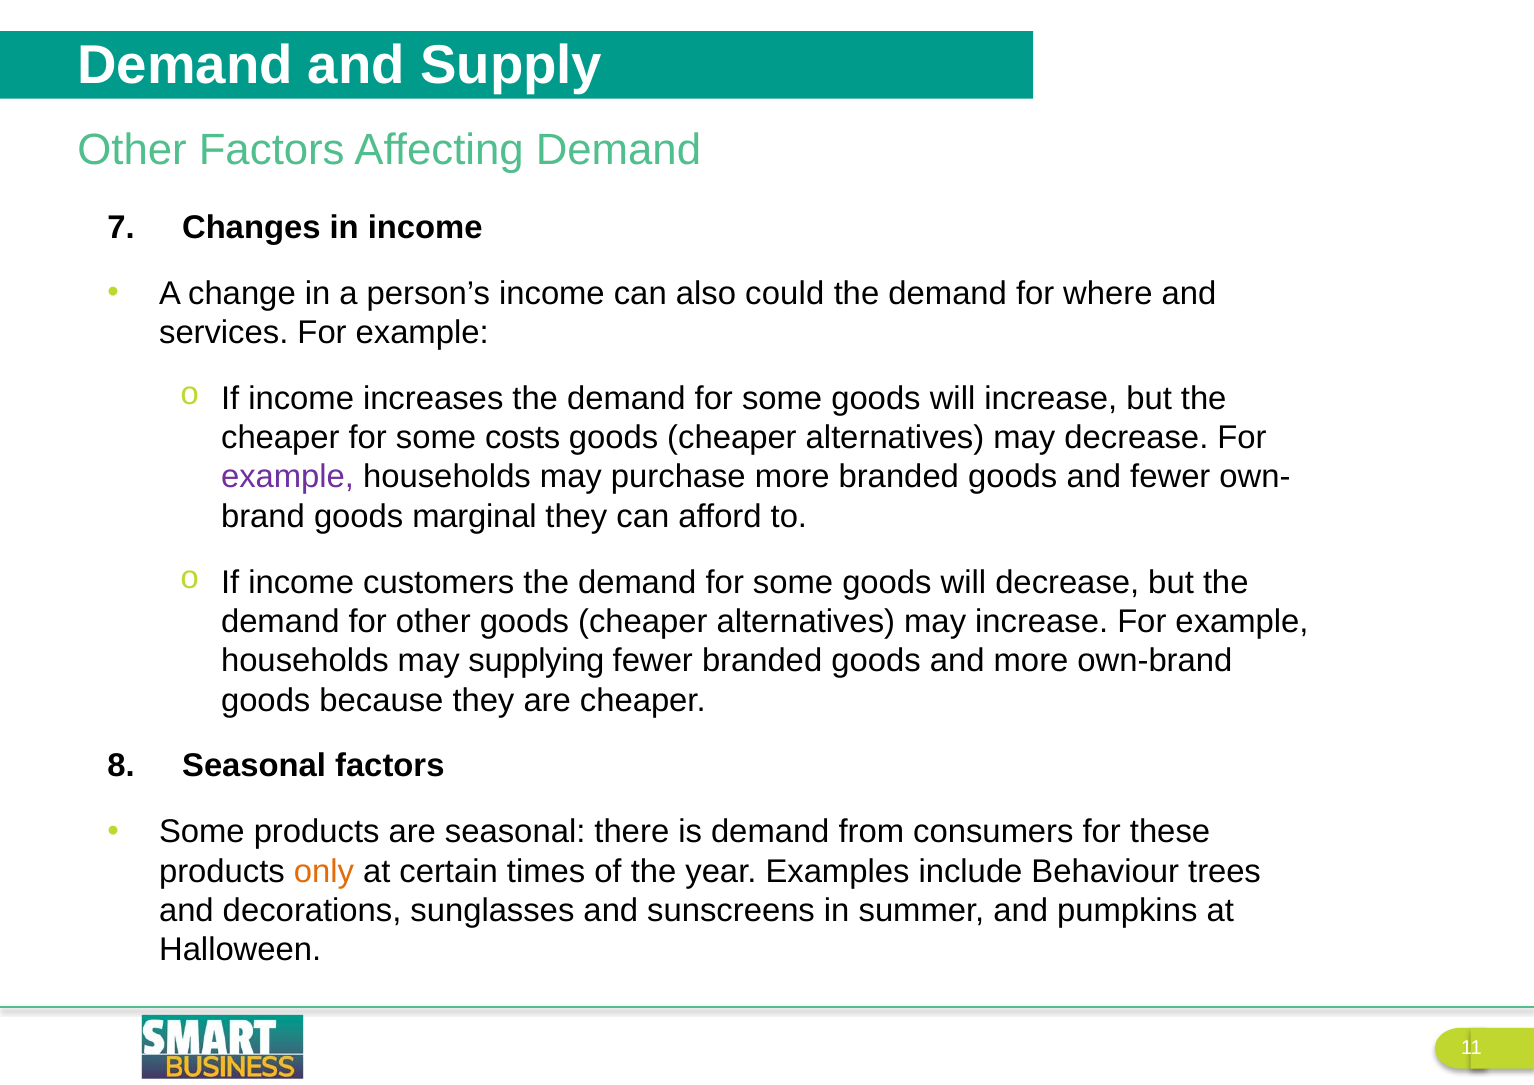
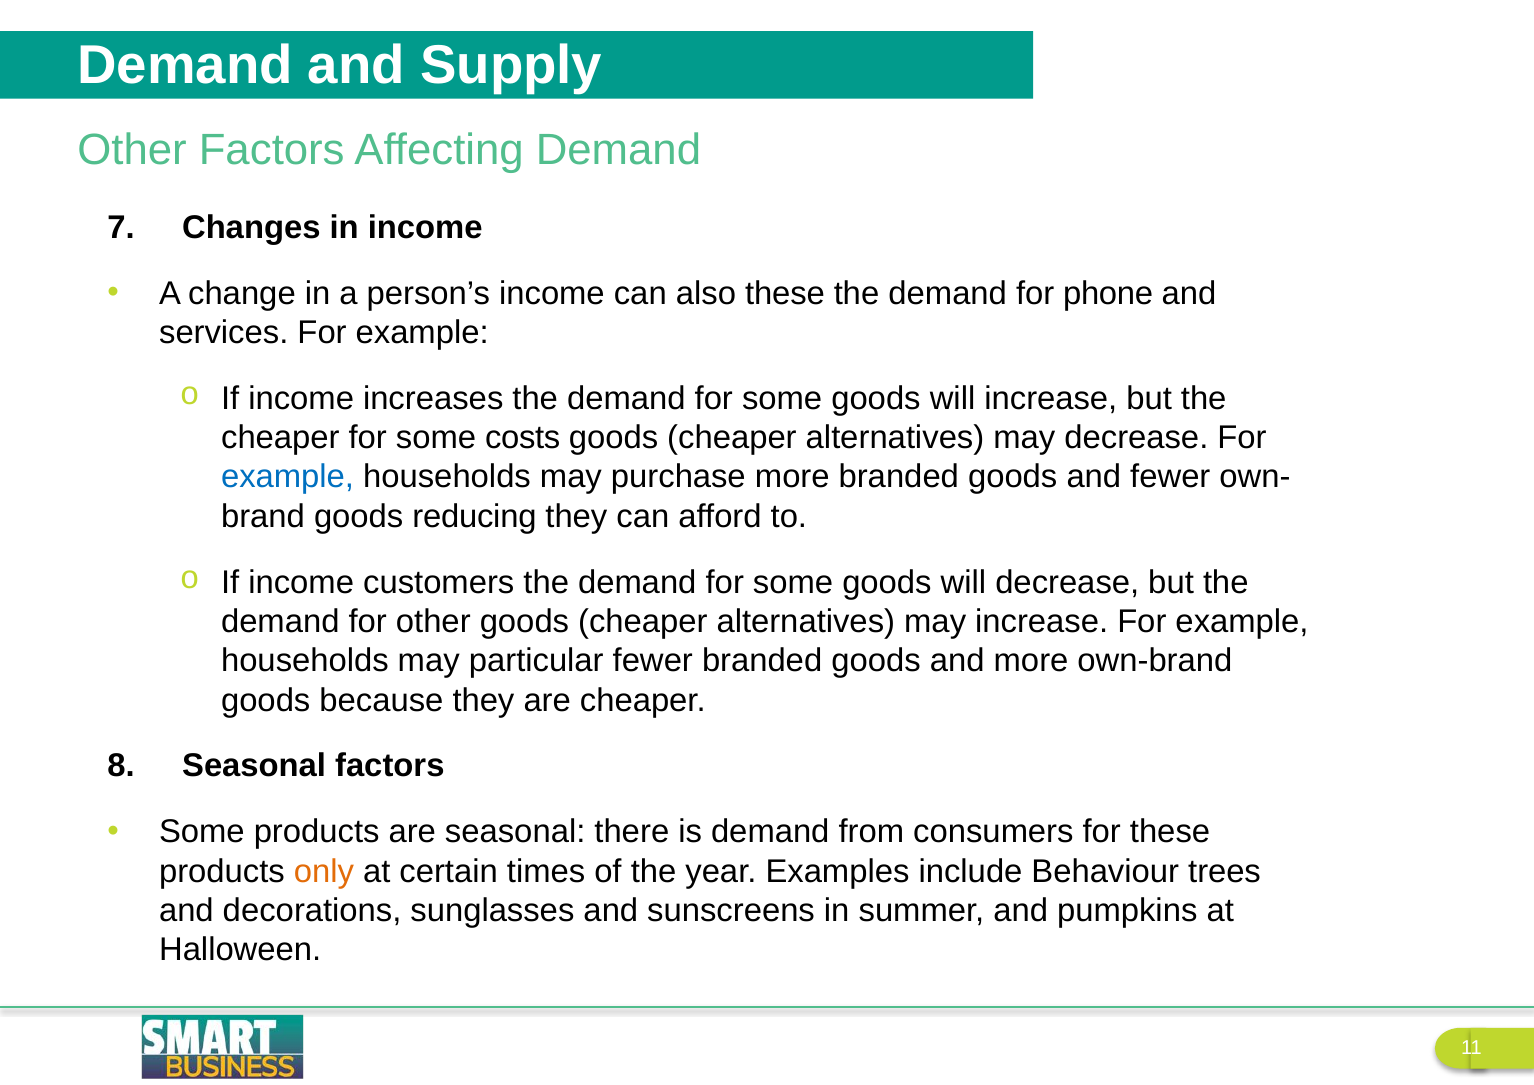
also could: could -> these
where: where -> phone
example at (288, 477) colour: purple -> blue
marginal: marginal -> reducing
supplying: supplying -> particular
